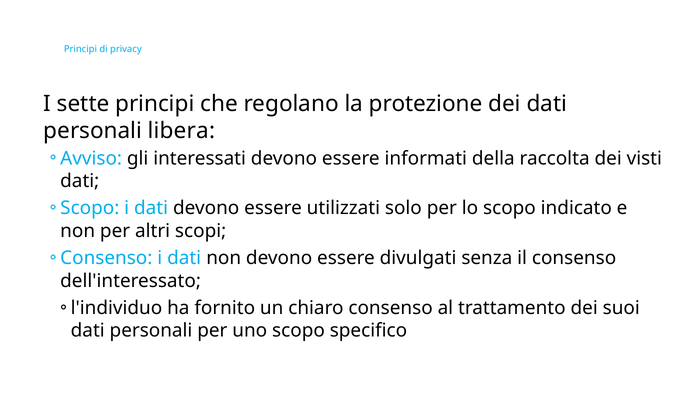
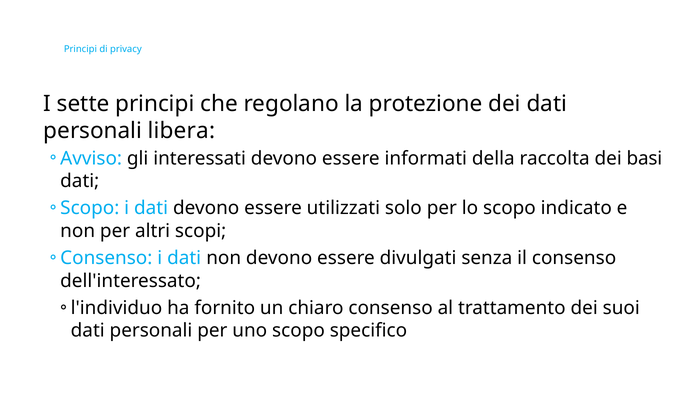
visti: visti -> basi
